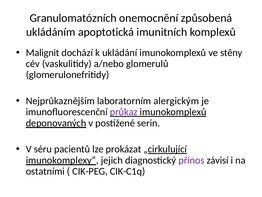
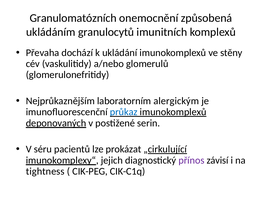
apoptotická: apoptotická -> granulocytů
Malignit: Malignit -> Převaha
průkaz colour: purple -> blue
ostatními: ostatními -> tightness
